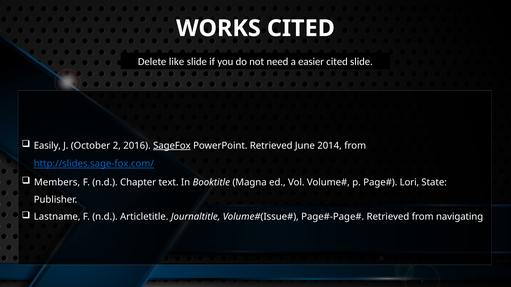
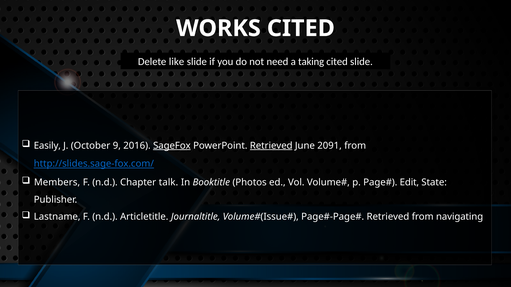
easier: easier -> taking
2: 2 -> 9
Retrieved at (271, 146) underline: none -> present
2014: 2014 -> 2091
text: text -> talk
Magna: Magna -> Photos
Lori: Lori -> Edit
